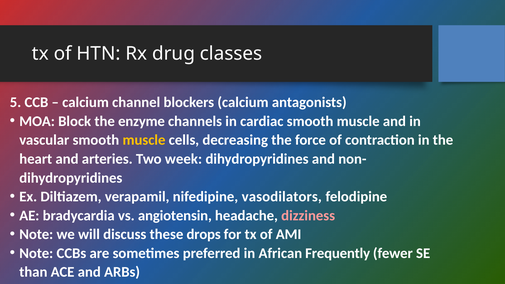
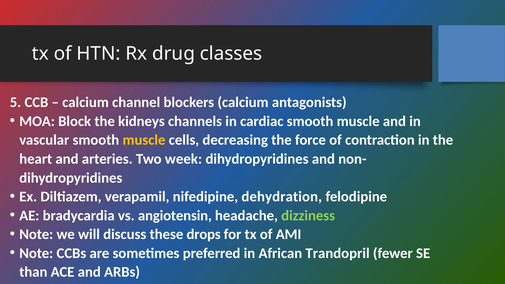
enzyme: enzyme -> kidneys
vasodilators: vasodilators -> dehydration
dizziness colour: pink -> light green
Frequently: Frequently -> Trandopril
